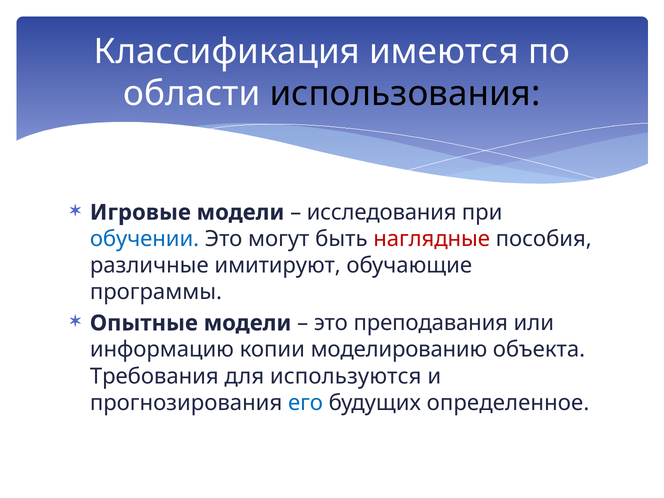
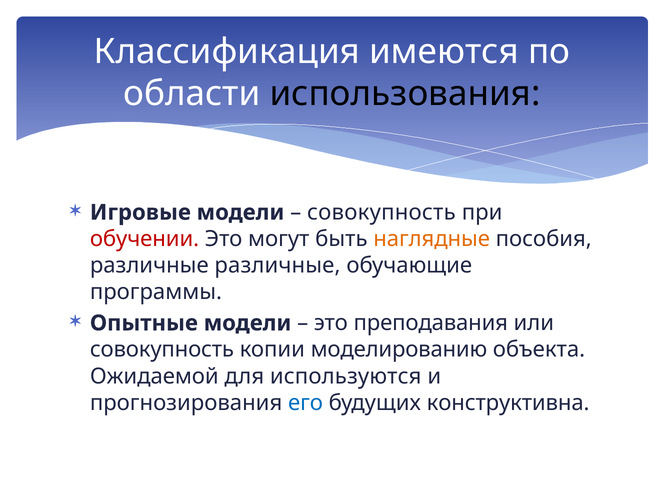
исследования at (382, 212): исследования -> совокупность
обучении colour: blue -> red
наглядные colour: red -> orange
различные имитируют: имитируют -> различные
информацию at (162, 350): информацию -> совокупность
Требования: Требования -> Ожидаемой
определенное: определенное -> конструктивна
